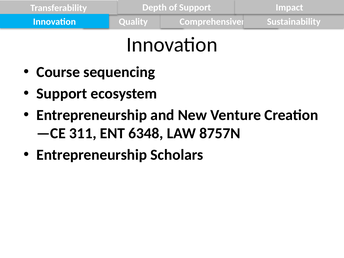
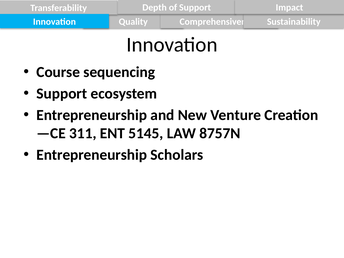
6348: 6348 -> 5145
